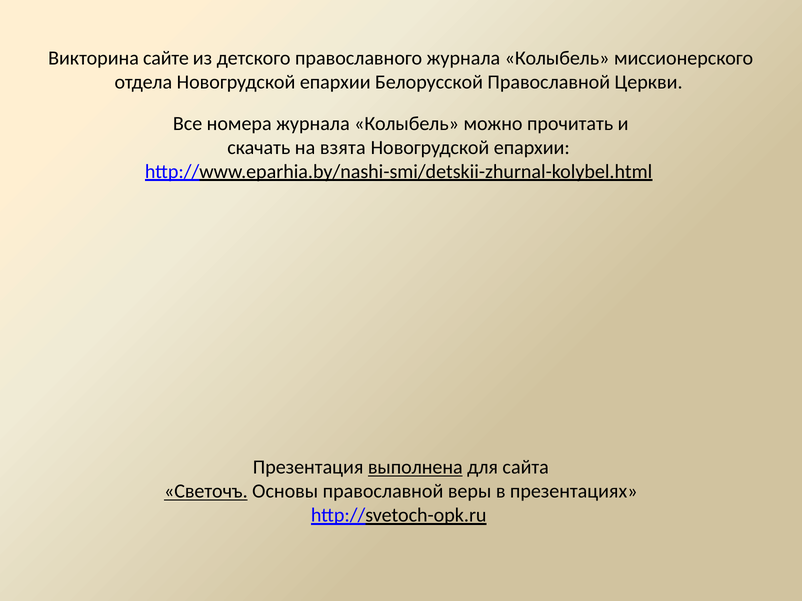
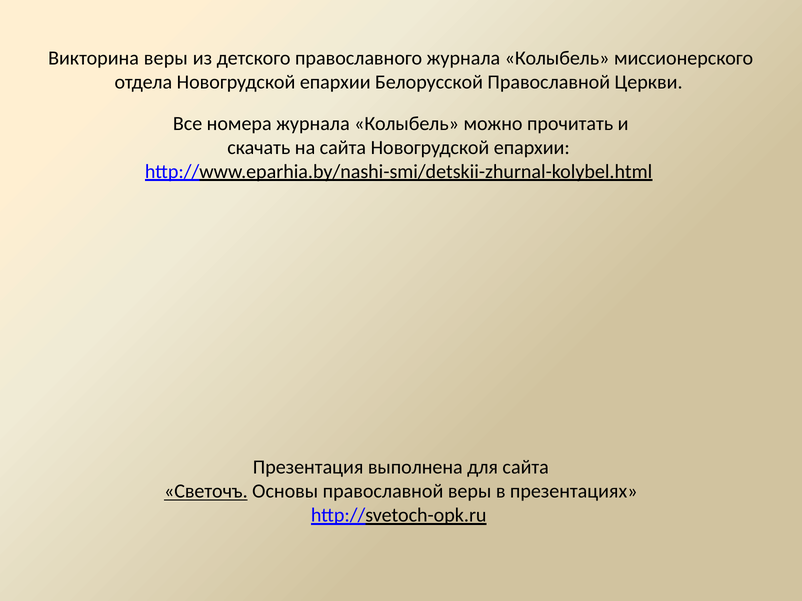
Викторина сайте: сайте -> веры
на взята: взята -> сайта
выполнена underline: present -> none
